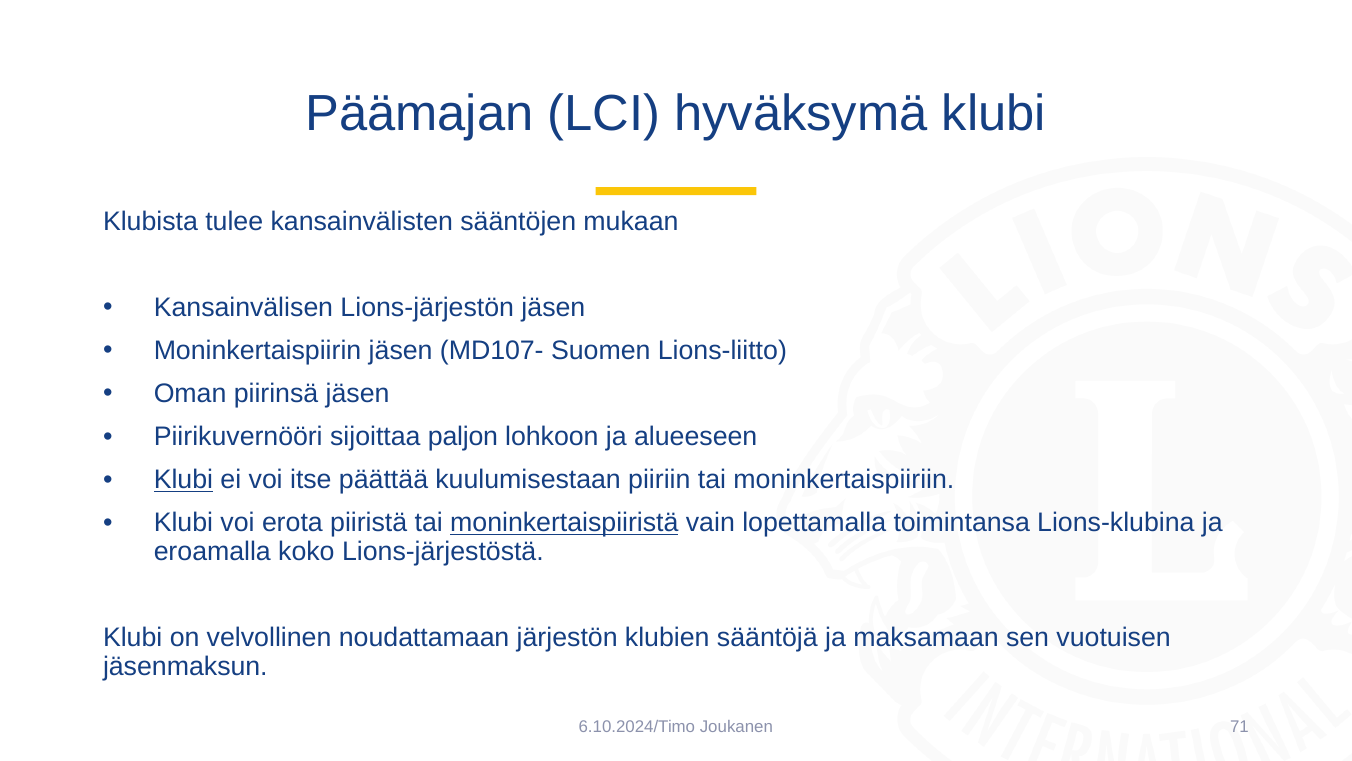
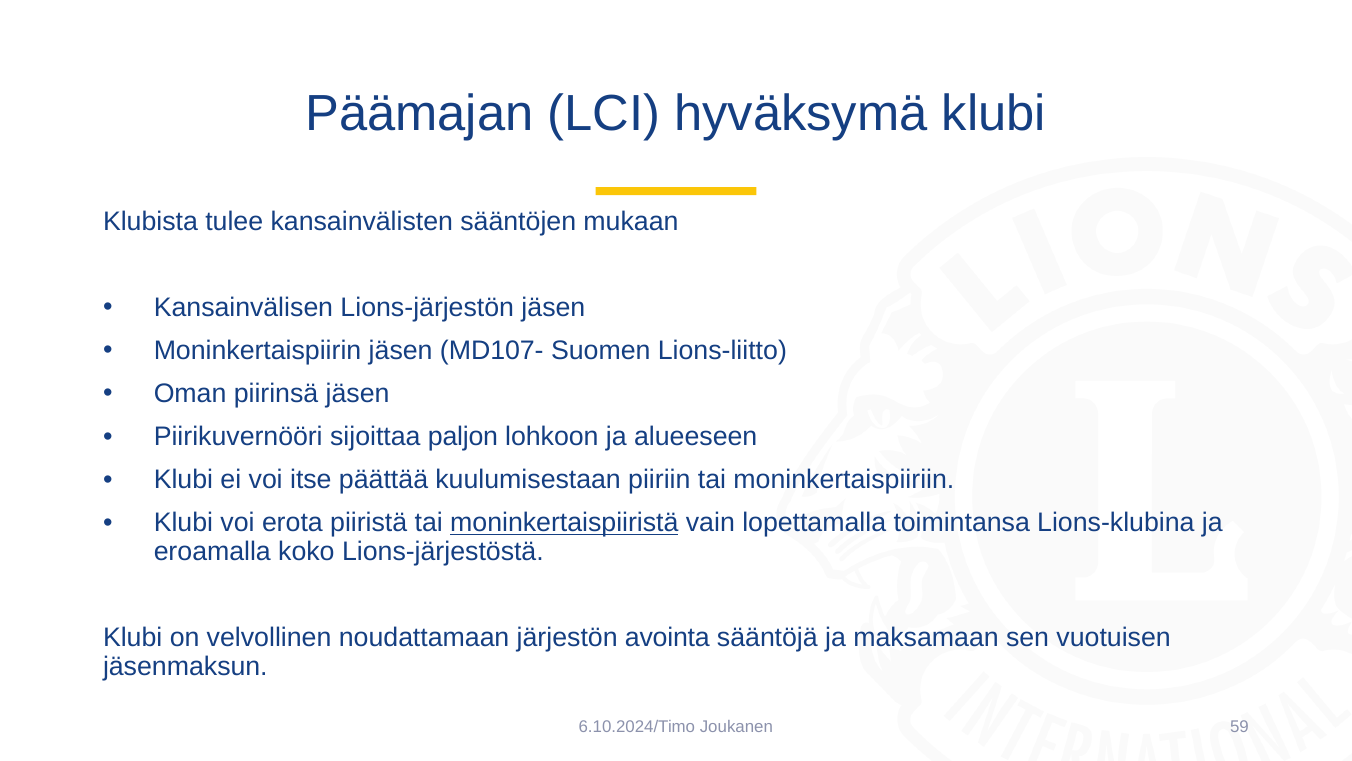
Klubi at (183, 480) underline: present -> none
klubien: klubien -> avointa
71: 71 -> 59
